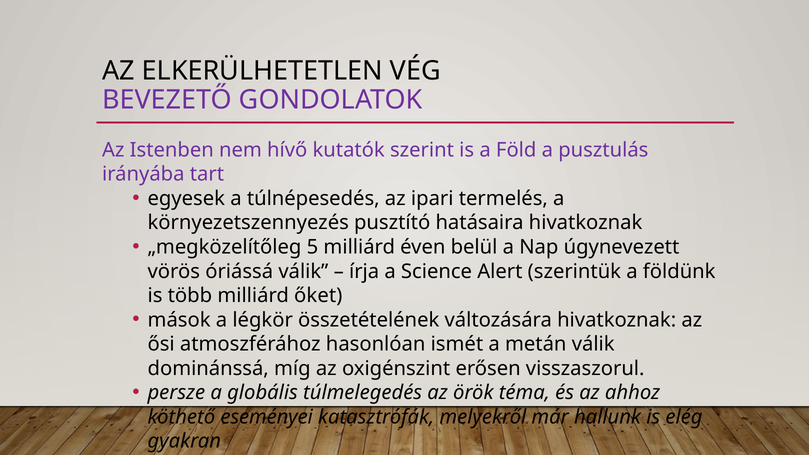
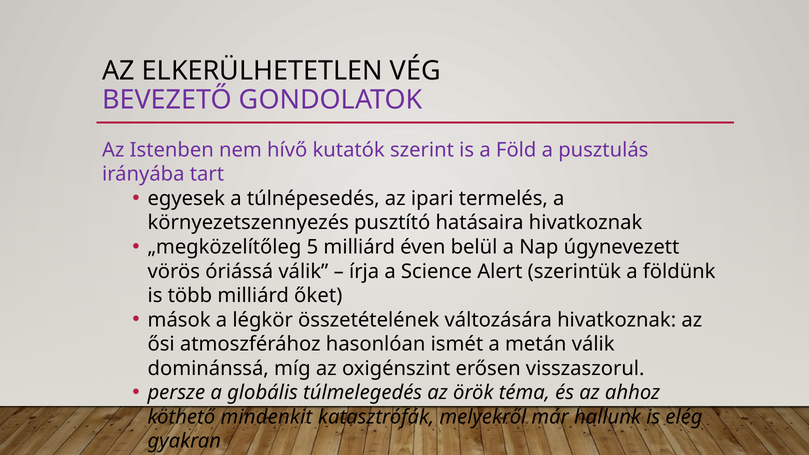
eseményei: eseményei -> mindenkit
